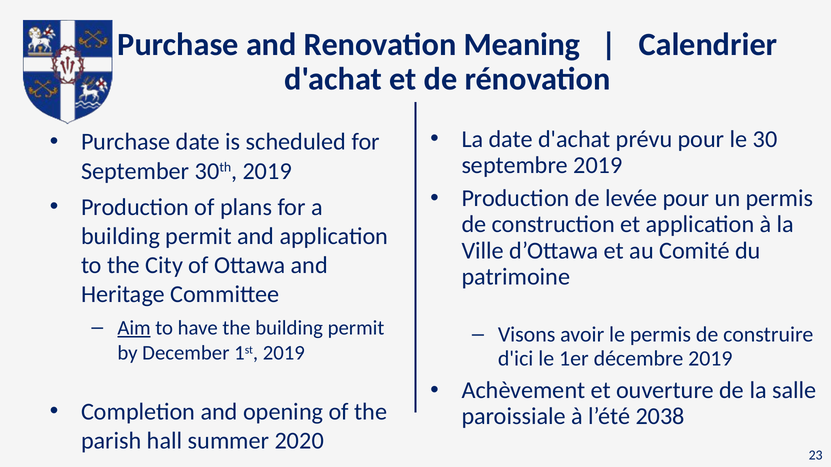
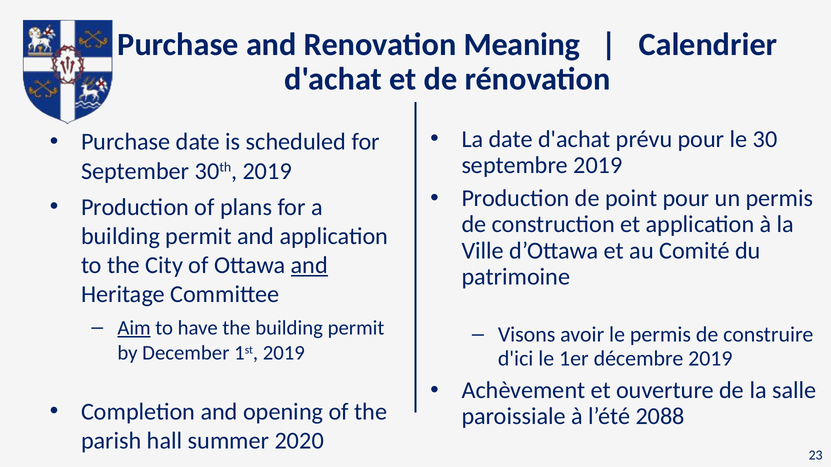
levée: levée -> point
and at (309, 265) underline: none -> present
2038: 2038 -> 2088
